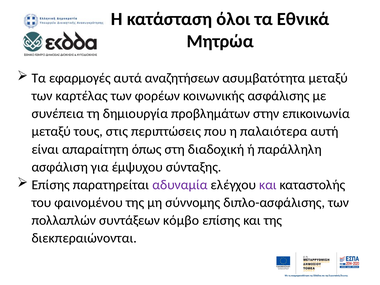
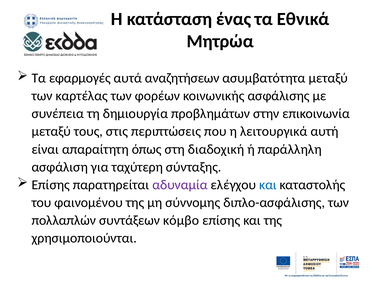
όλοι: όλοι -> ένας
παλαιότερα: παλαιότερα -> λειτουργικά
έμψυχου: έμψυχου -> ταχύτερη
και at (268, 185) colour: purple -> blue
διεκπεραιώνονται: διεκπεραιώνονται -> χρησιμοποιούνται
